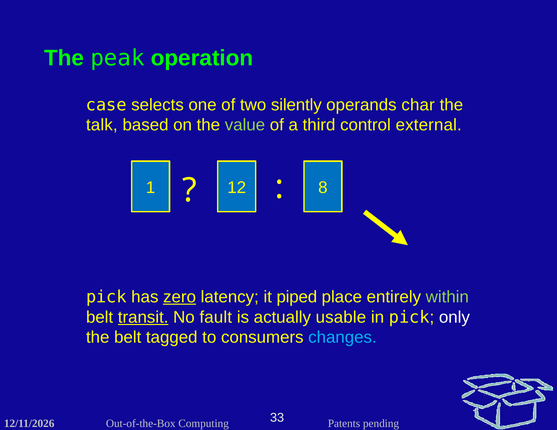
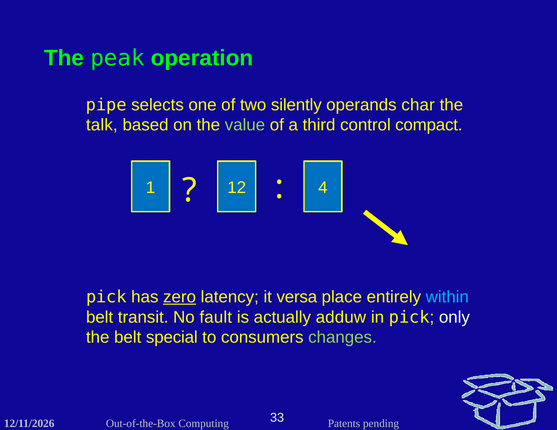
case: case -> pipe
external: external -> compact
8: 8 -> 4
piped: piped -> versa
within colour: light green -> light blue
transit underline: present -> none
usable: usable -> adduw
tagged: tagged -> special
changes colour: light blue -> light green
